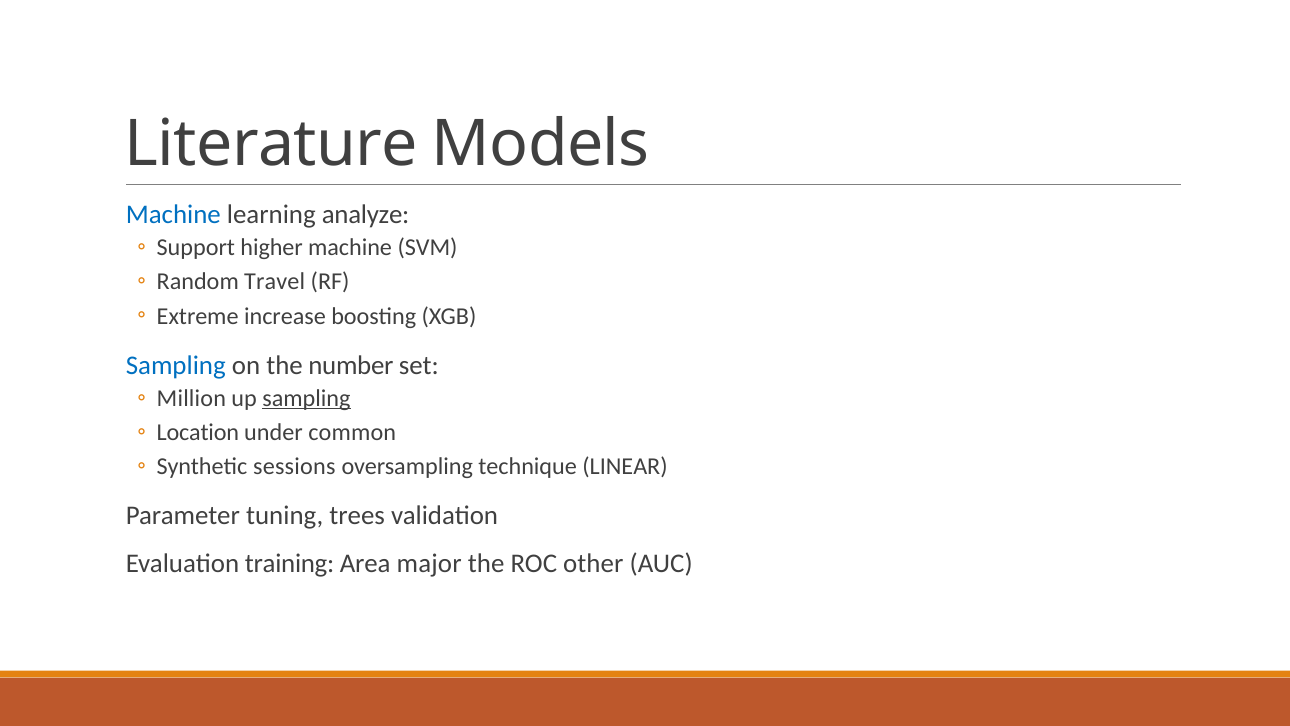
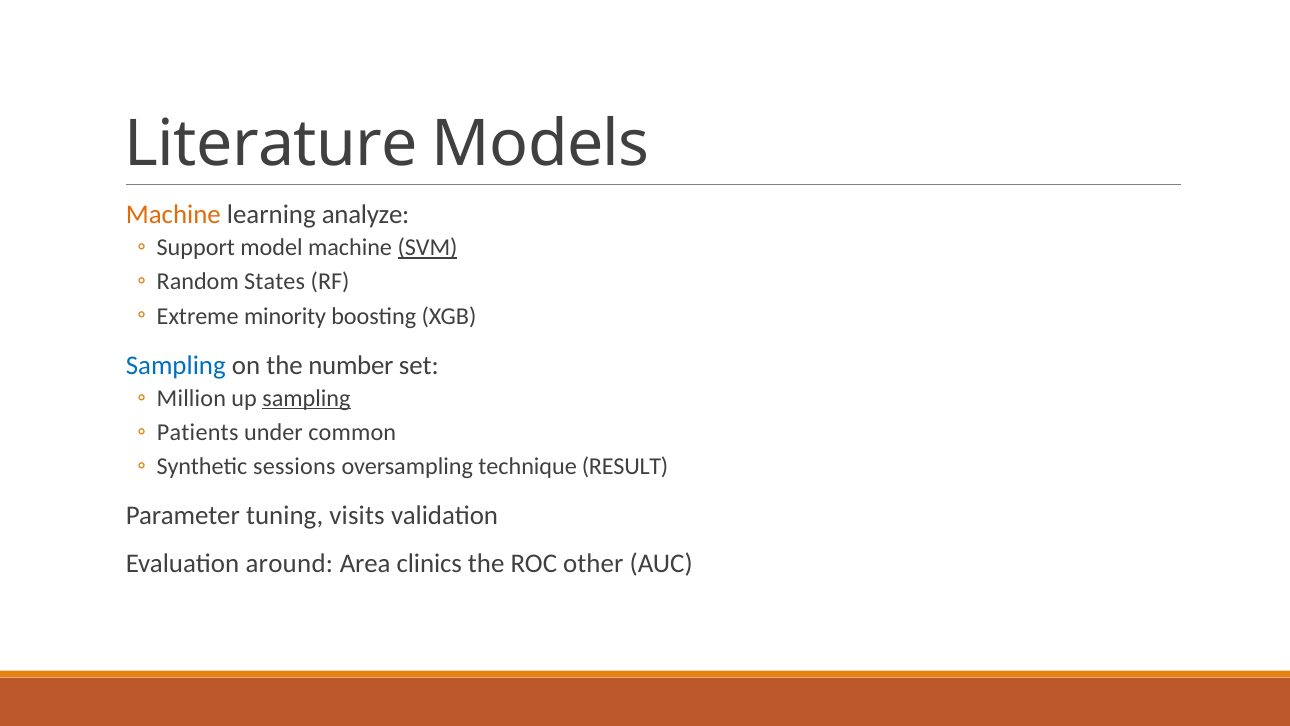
Machine at (173, 214) colour: blue -> orange
higher: higher -> model
SVM underline: none -> present
Travel: Travel -> States
increase: increase -> minority
Location: Location -> Patients
LINEAR: LINEAR -> RESULT
trees: trees -> visits
training: training -> around
major: major -> clinics
